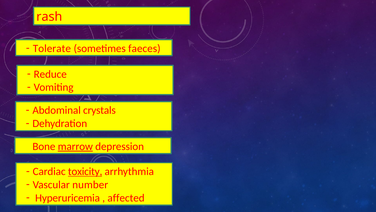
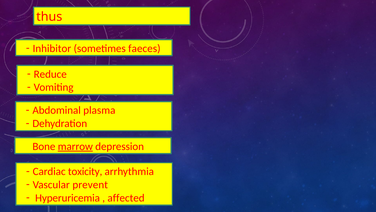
rash: rash -> thus
Tolerate: Tolerate -> Inhibitor
crystals: crystals -> plasma
toxicity underline: present -> none
number: number -> prevent
